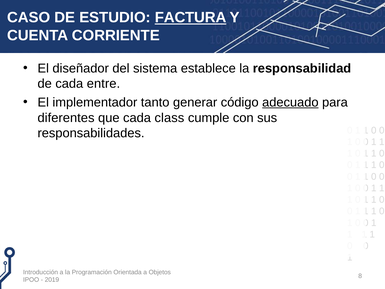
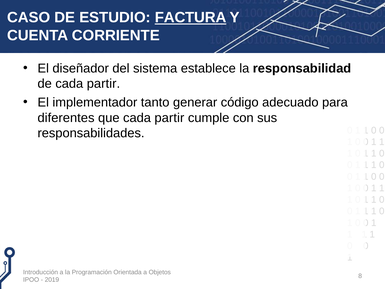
de cada entre: entre -> partir
adecuado underline: present -> none
que cada class: class -> partir
